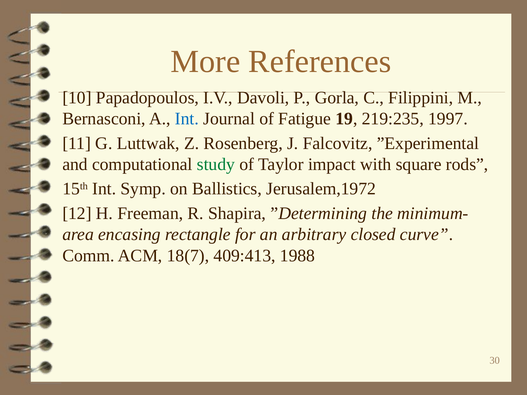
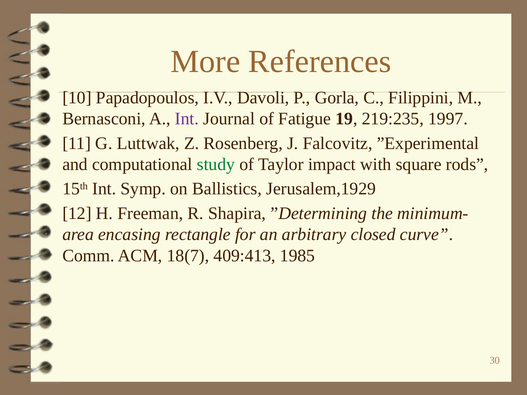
Int at (187, 119) colour: blue -> purple
Jerusalem,1972: Jerusalem,1972 -> Jerusalem,1929
1988: 1988 -> 1985
